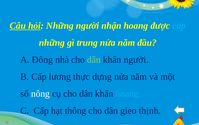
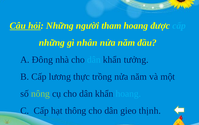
nhận: nhận -> tham
trung: trung -> nhân
dân at (94, 59) colour: light green -> light blue
khẩn người: người -> tưởng
dựng: dựng -> trồng
nông colour: white -> light green
